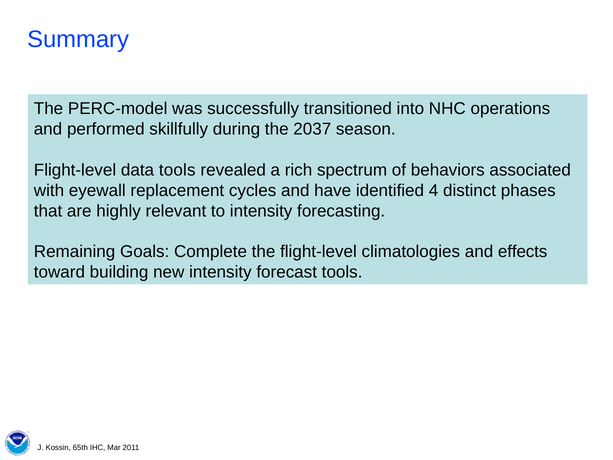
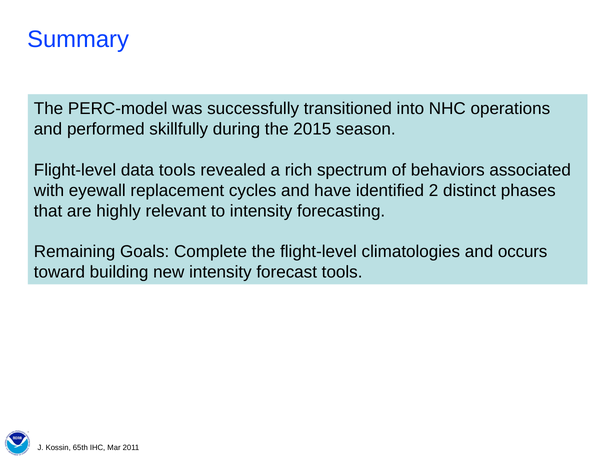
2037: 2037 -> 2015
4: 4 -> 2
effects: effects -> occurs
